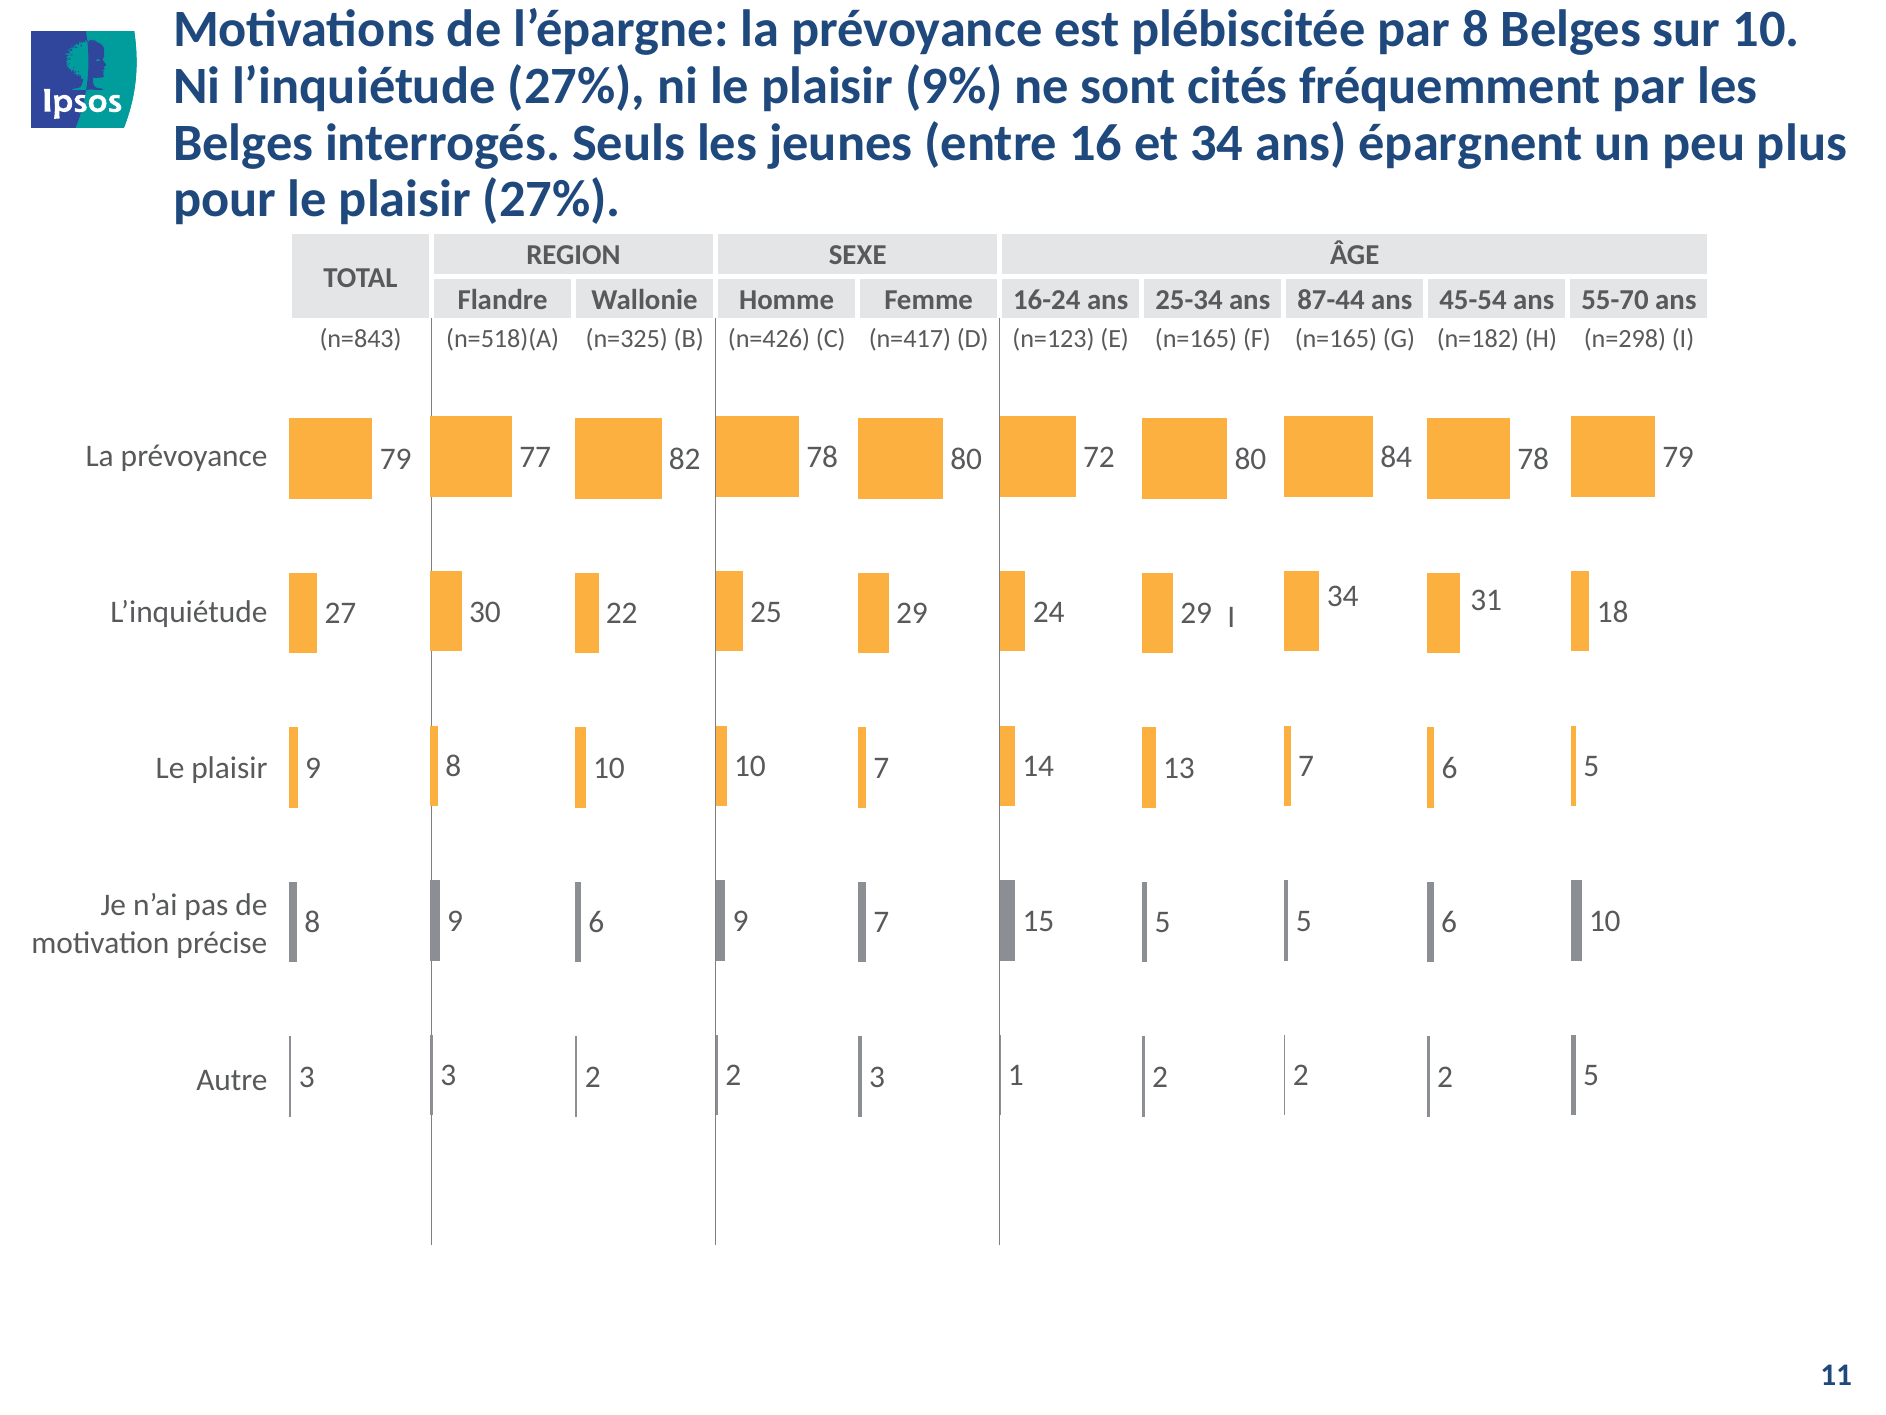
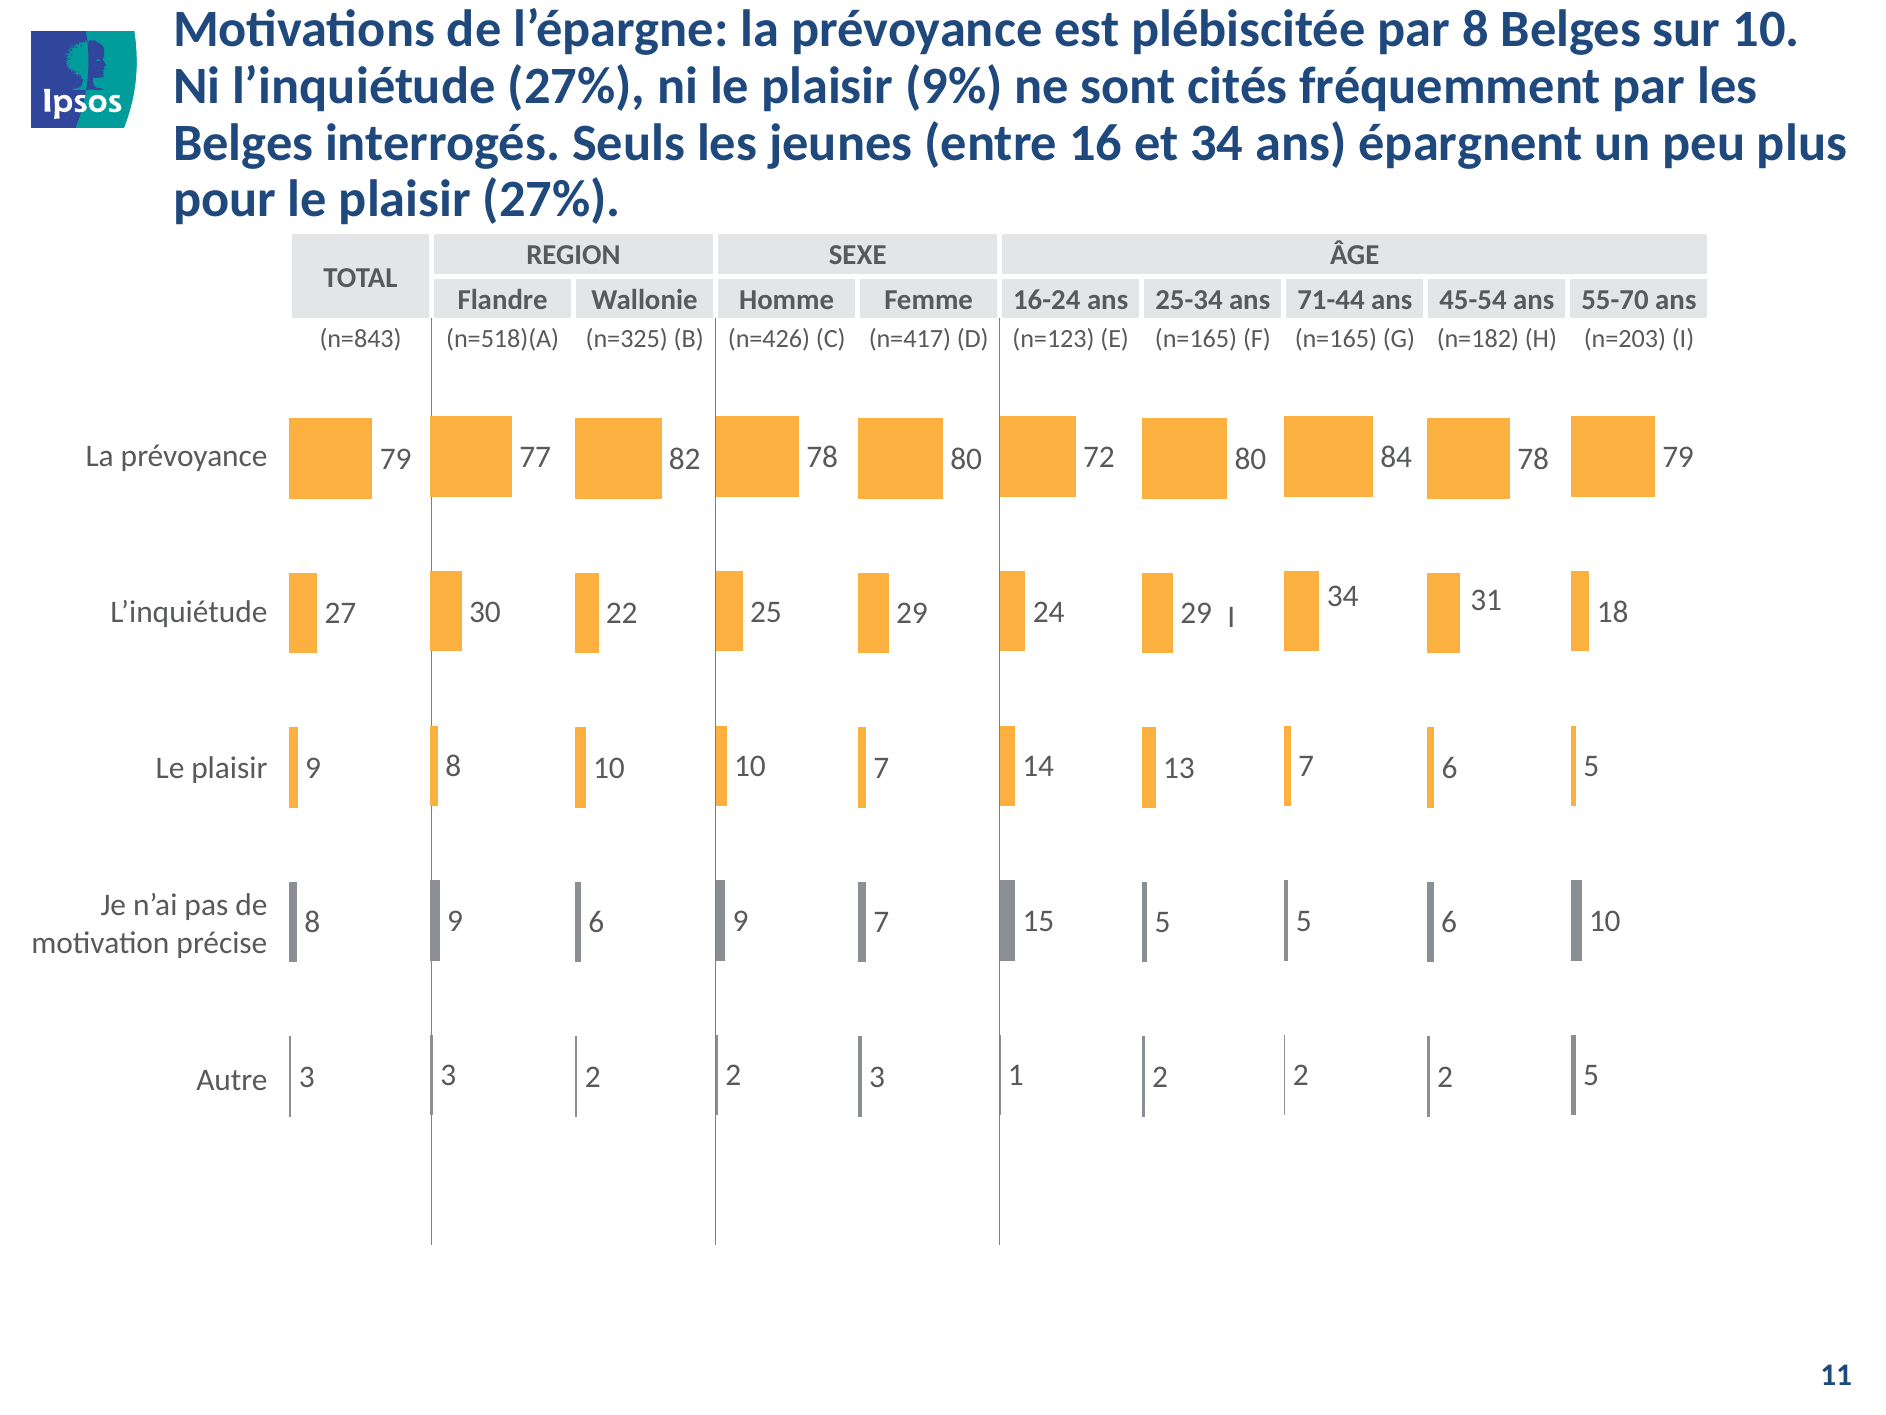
87-44: 87-44 -> 71-44
n=298: n=298 -> n=203
